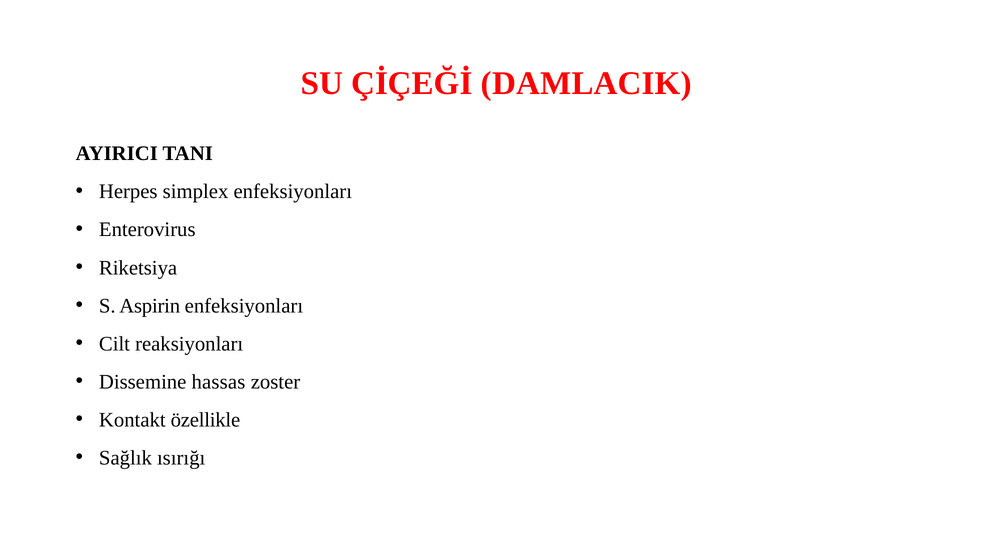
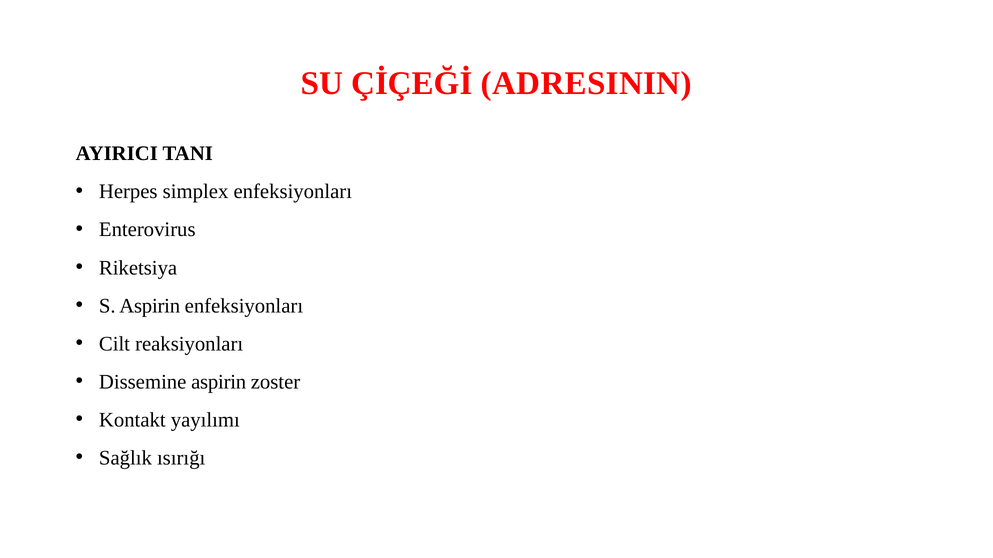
DAMLACIK: DAMLACIK -> ADRESININ
Dissemine hassas: hassas -> aspirin
özellikle: özellikle -> yayılımı
